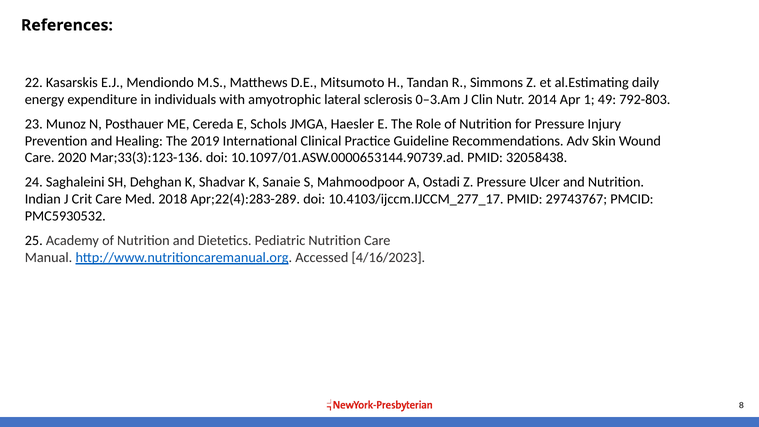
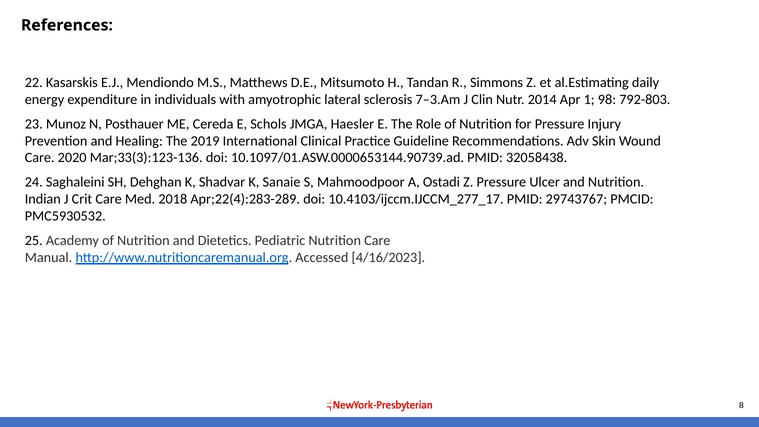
0–3.Am: 0–3.Am -> 7–3.Am
49: 49 -> 98
